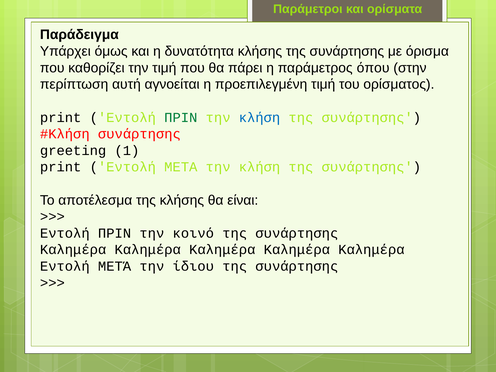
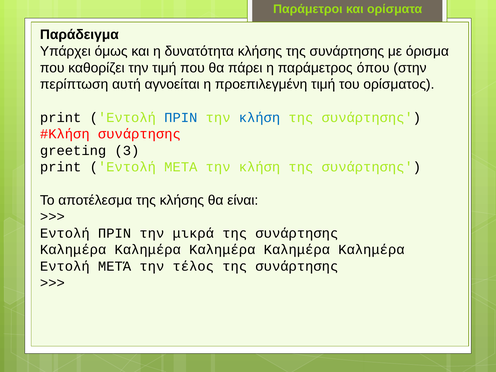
ΠΡΙΝ at (181, 117) colour: green -> blue
1: 1 -> 3
κοινό: κοινό -> μικρά
ίδιου: ίδιου -> τέλος
